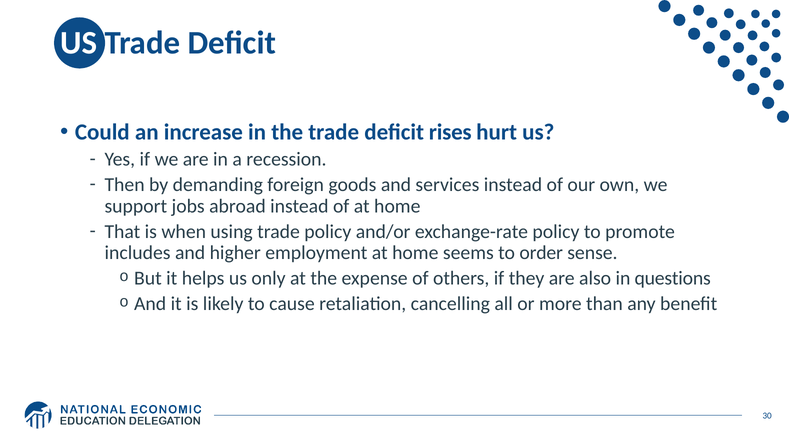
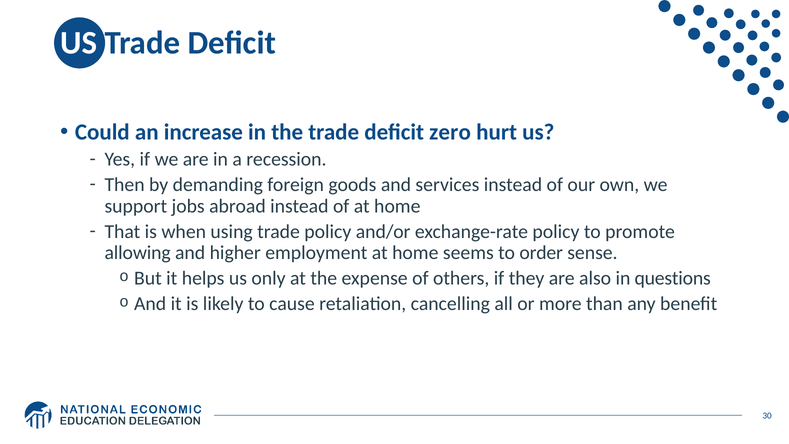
rises: rises -> zero
includes: includes -> allowing
